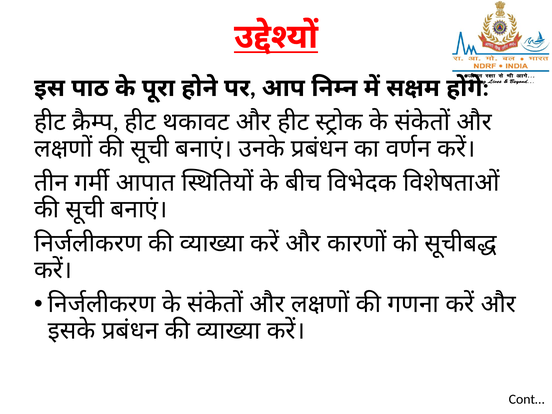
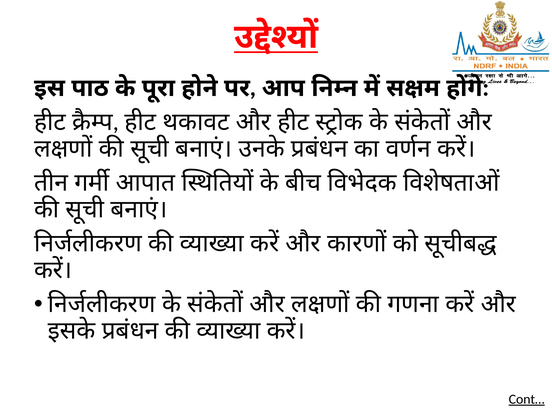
Cont… underline: none -> present
